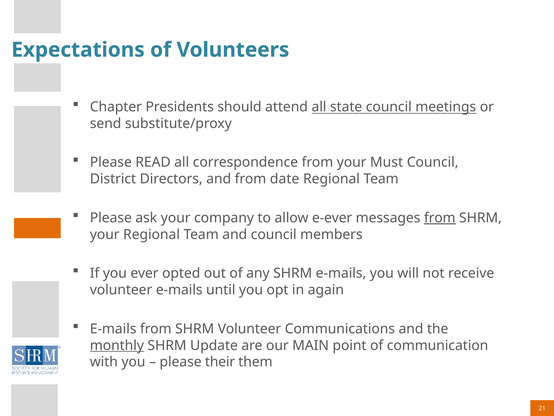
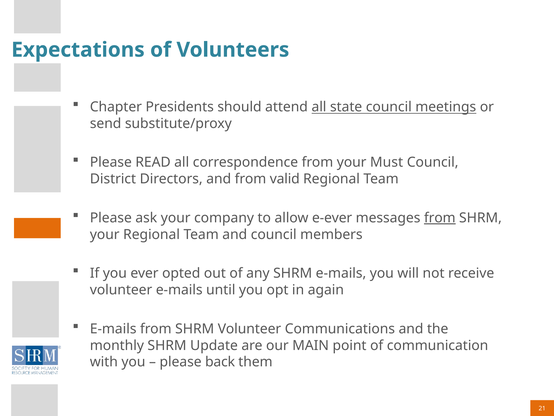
date: date -> valid
monthly underline: present -> none
their: their -> back
